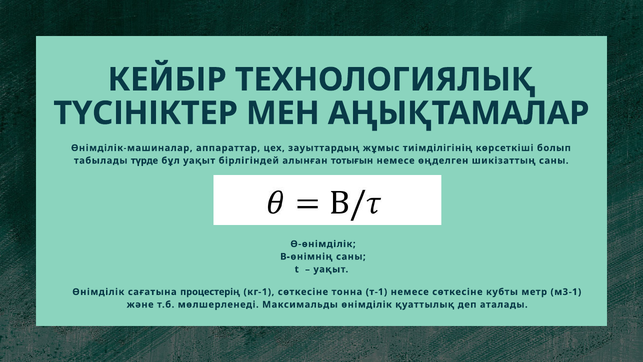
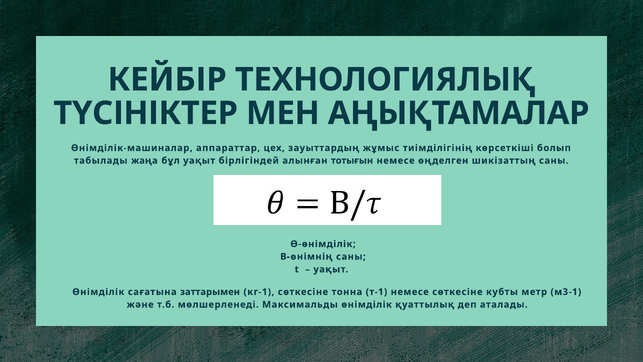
түрде: түрде -> жаңа
процестерің: процестерің -> заттарымен
